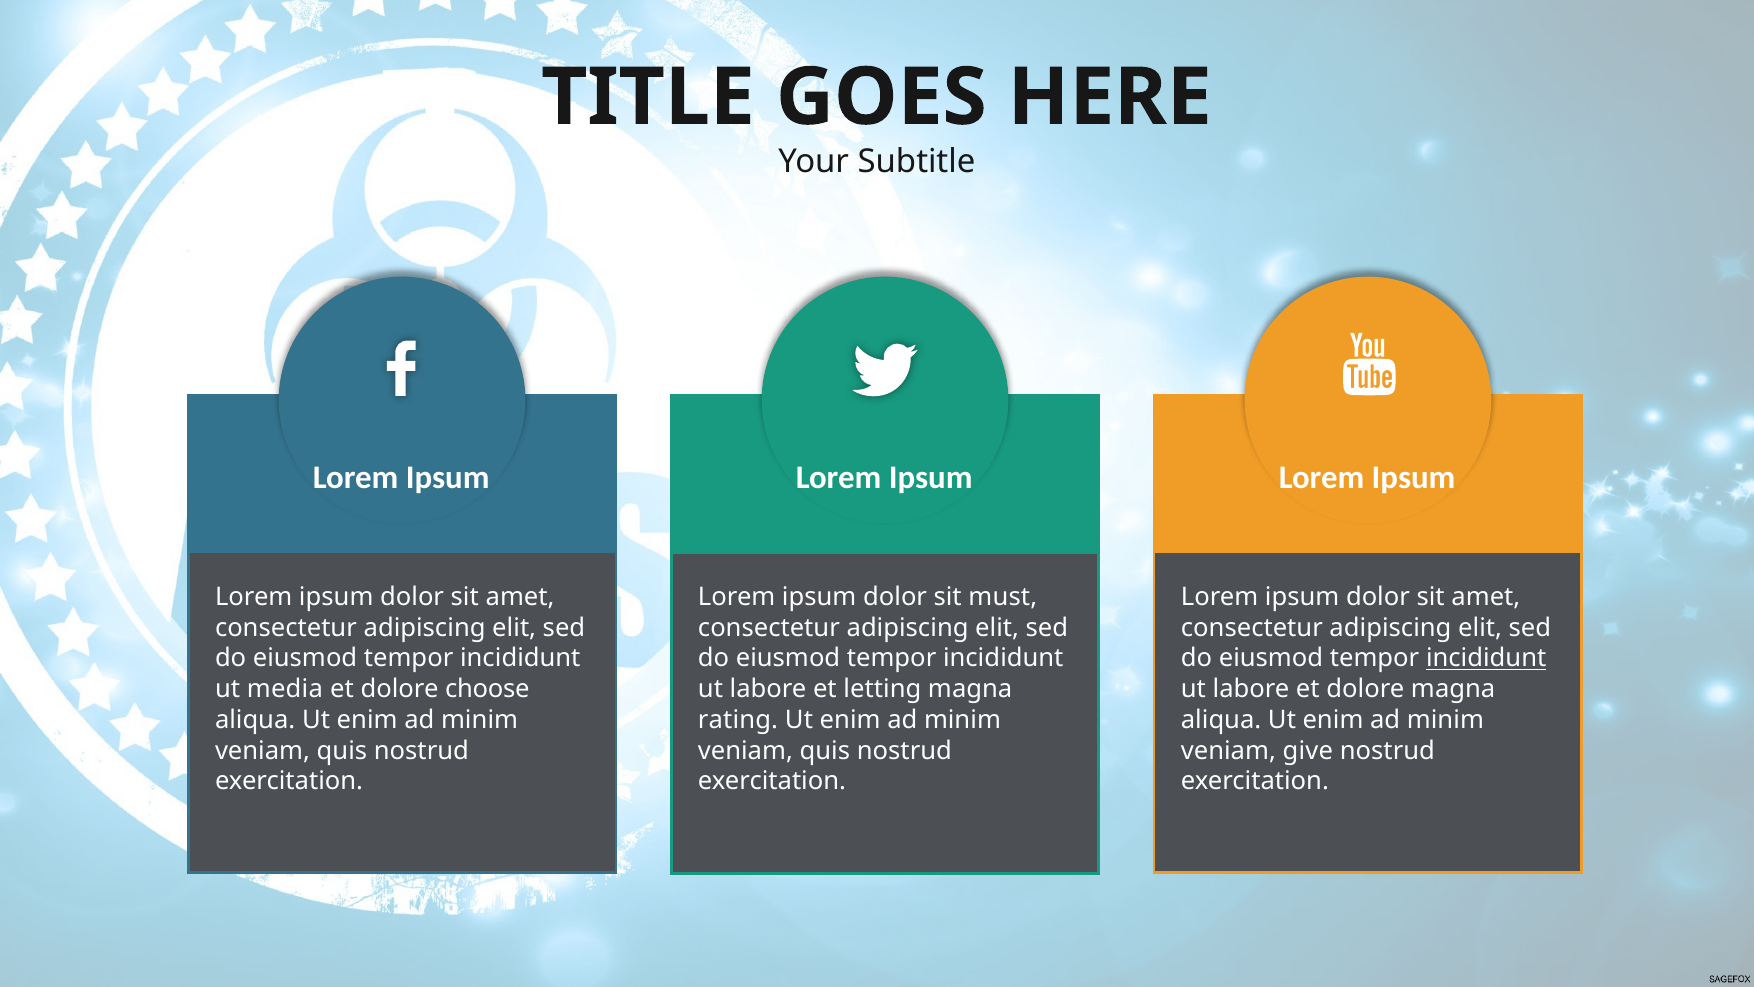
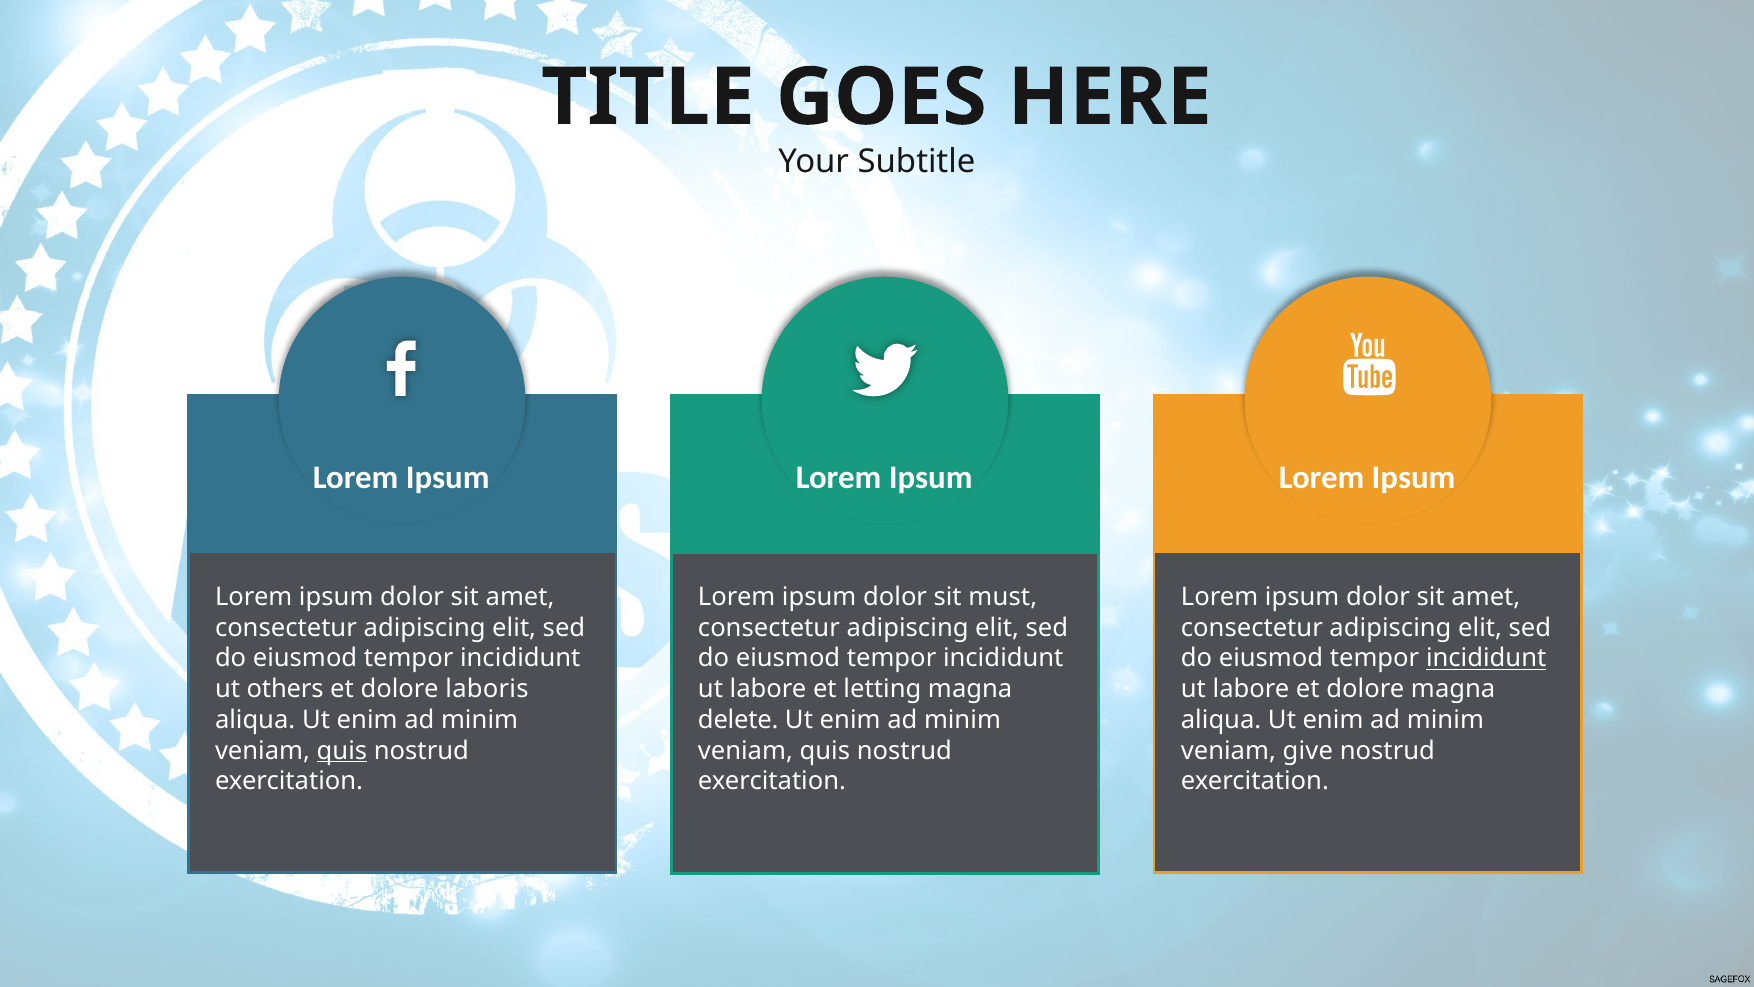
media: media -> others
choose: choose -> laboris
rating: rating -> delete
quis at (342, 750) underline: none -> present
